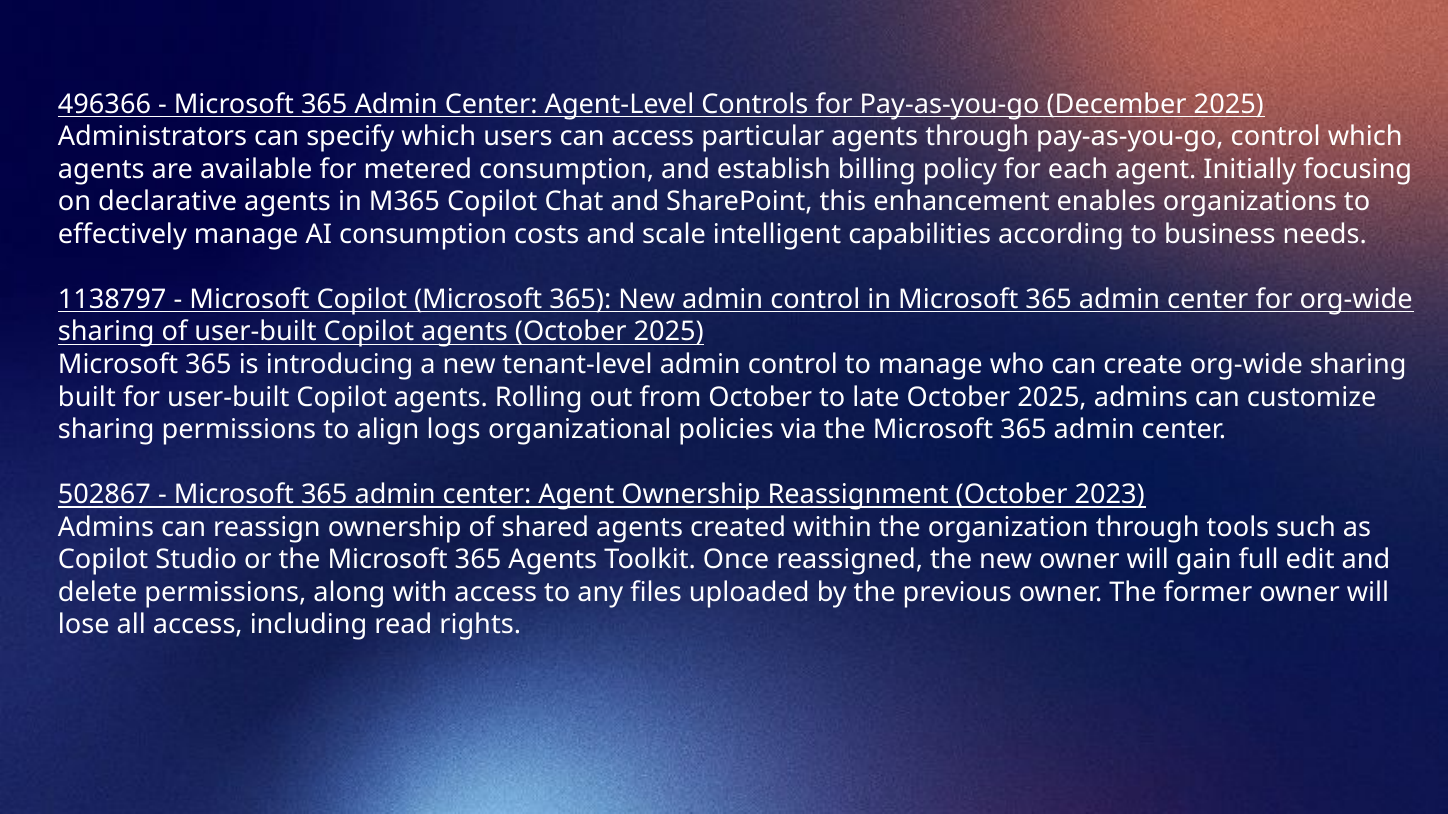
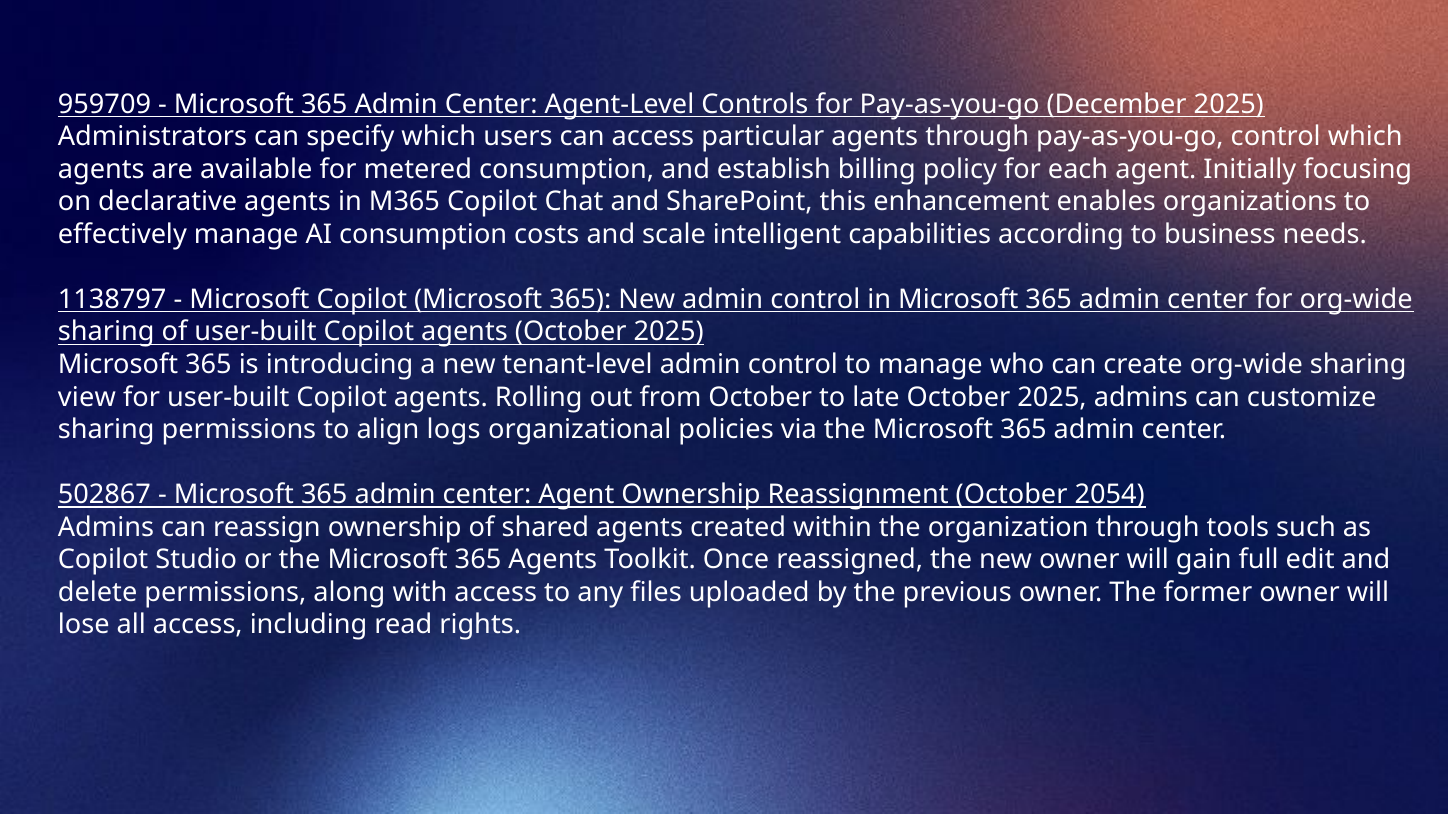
496366: 496366 -> 959709
built: built -> view
2023: 2023 -> 2054
